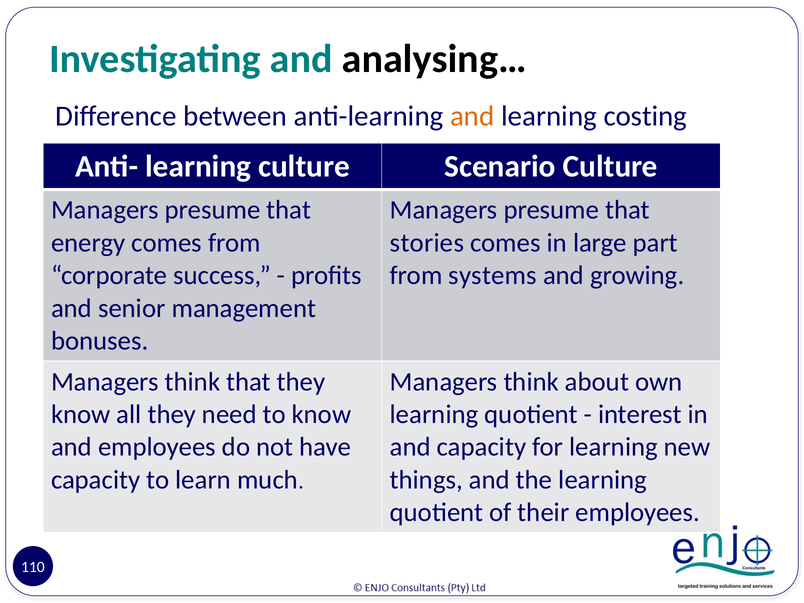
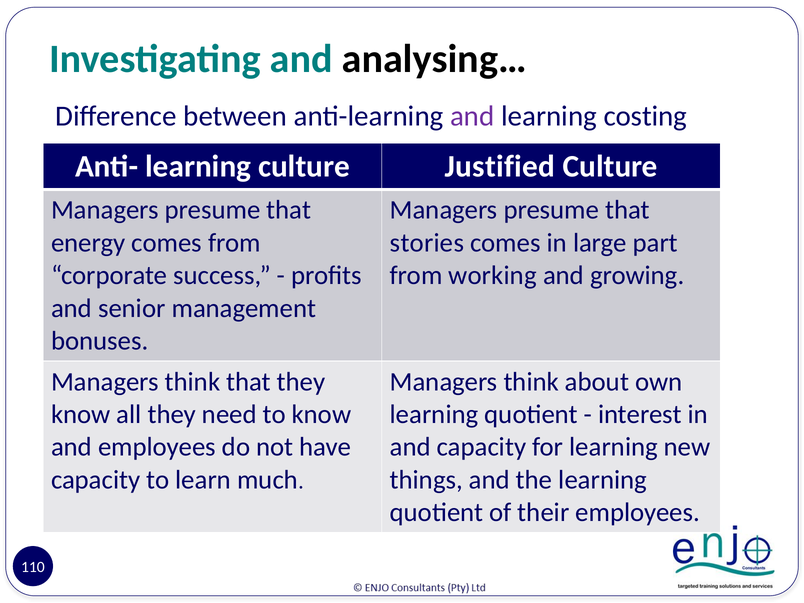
and at (472, 116) colour: orange -> purple
Scenario: Scenario -> Justified
systems: systems -> working
